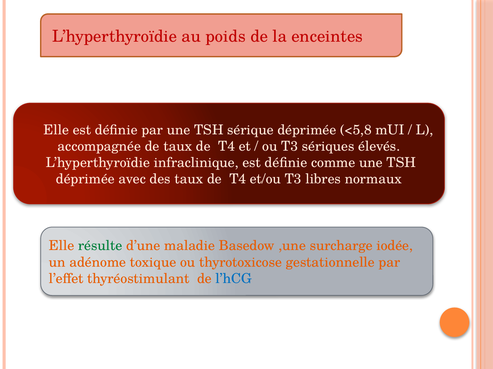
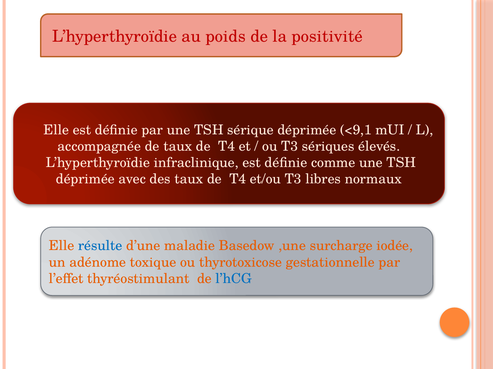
enceintes: enceintes -> positivité
<5,8: <5,8 -> <9,1
résulte colour: green -> blue
